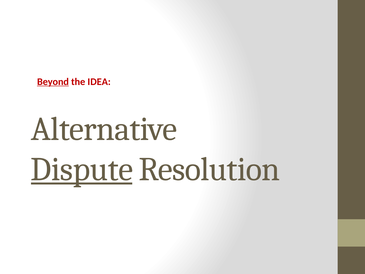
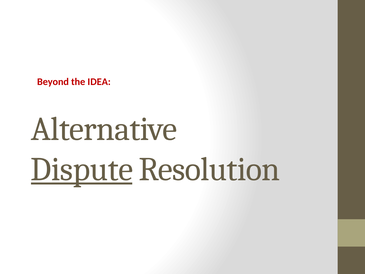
Beyond underline: present -> none
